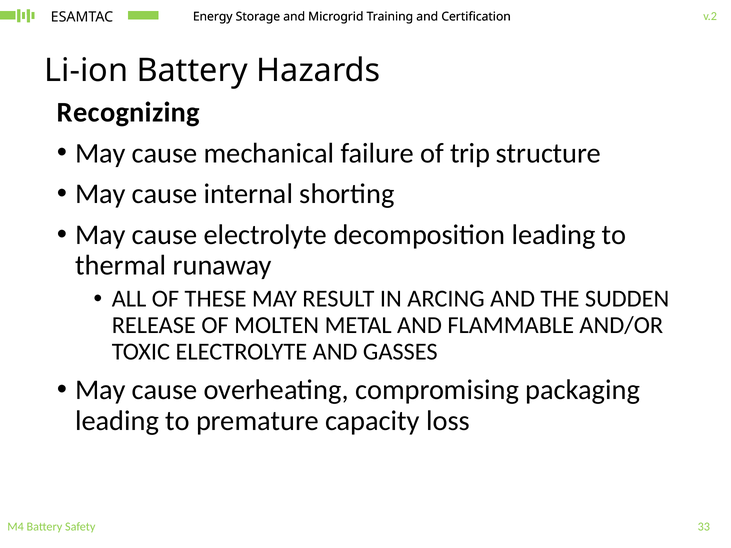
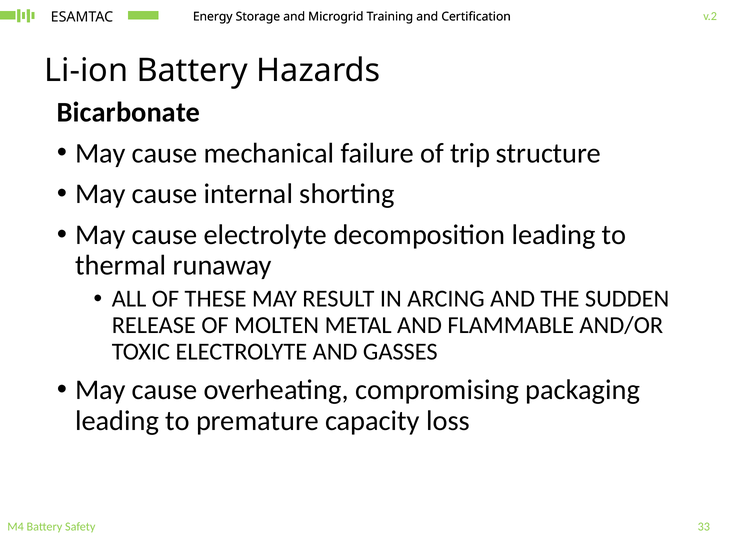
Recognizing: Recognizing -> Bicarbonate
